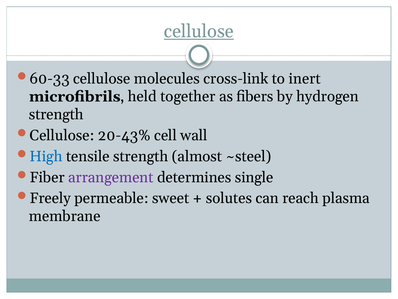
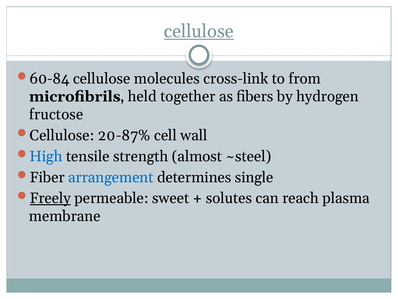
60-33: 60-33 -> 60-84
inert: inert -> from
strength at (56, 114): strength -> fructose
20-43%: 20-43% -> 20-87%
arrangement colour: purple -> blue
Freely underline: none -> present
